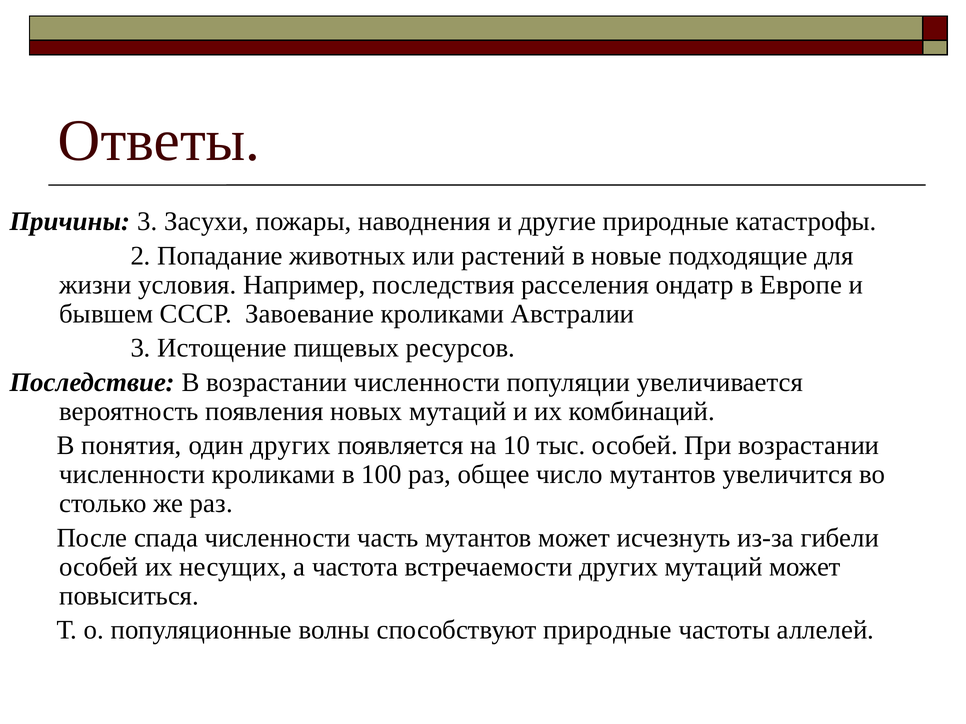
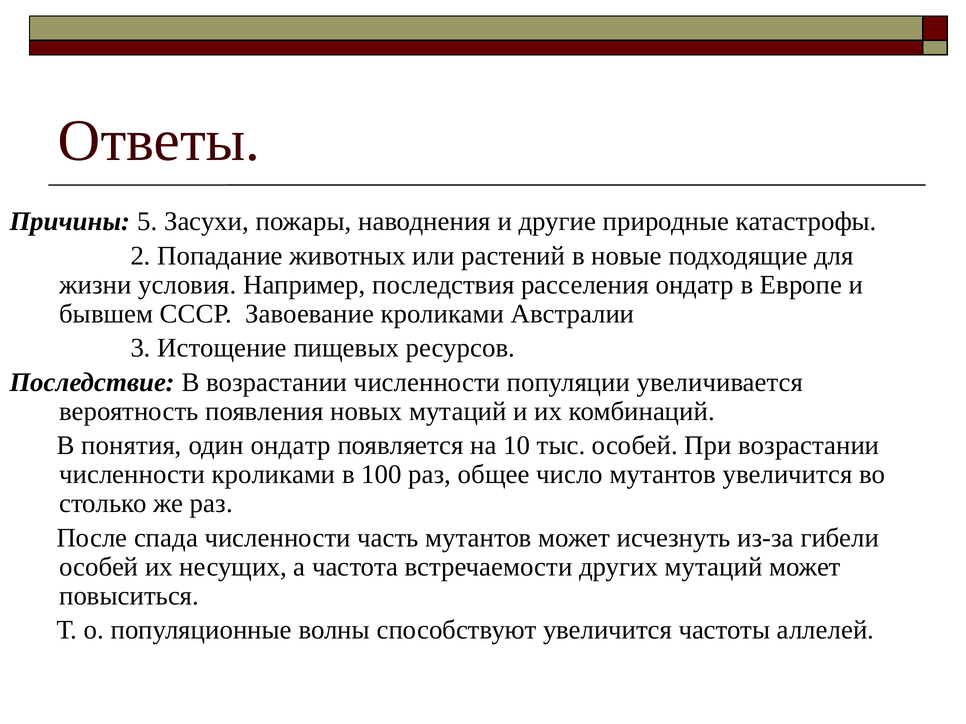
Причины 3: 3 -> 5
один других: других -> ондатр
способствуют природные: природные -> увеличится
